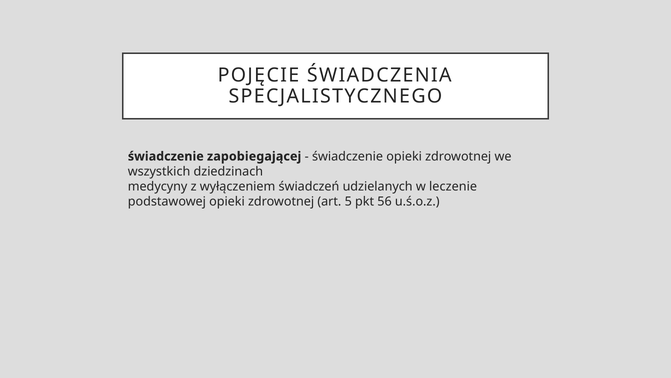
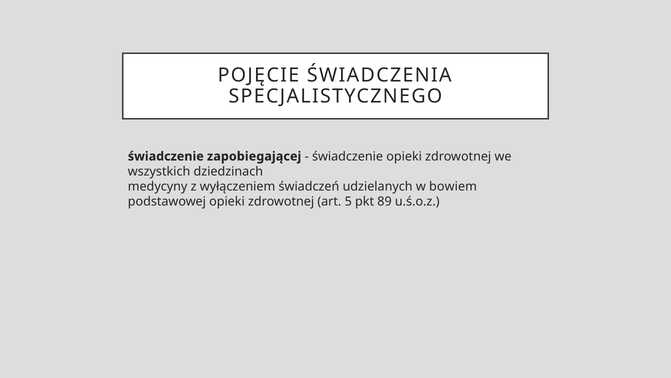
leczenie: leczenie -> bowiem
56: 56 -> 89
